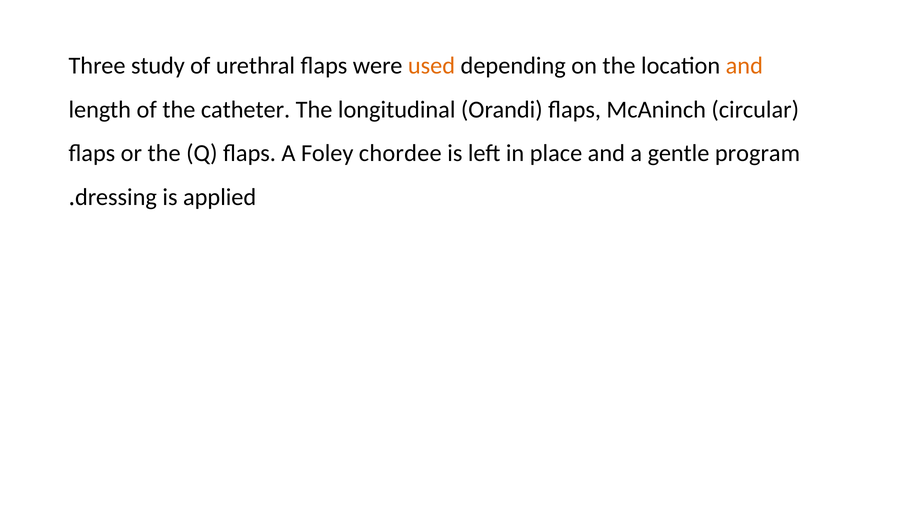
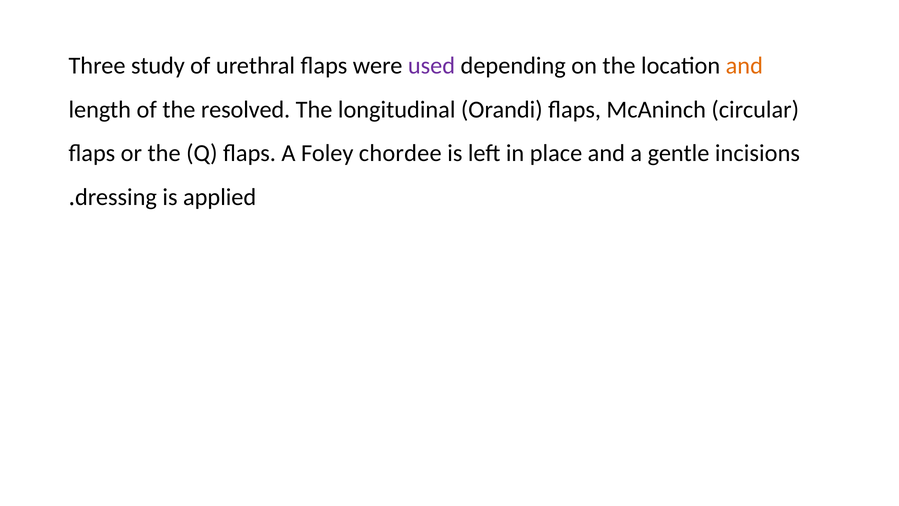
used colour: orange -> purple
catheter: catheter -> resolved
program: program -> incisions
